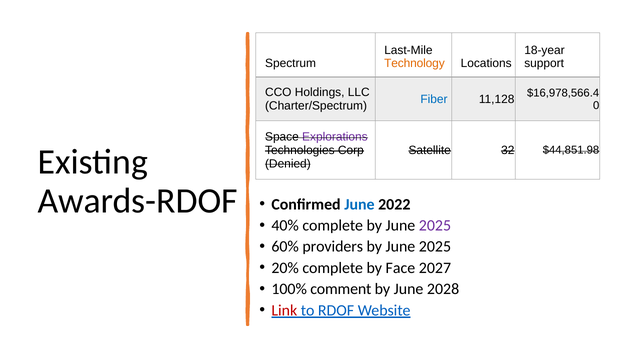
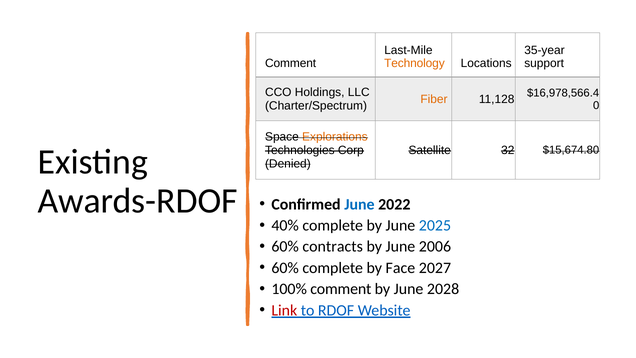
18-year: 18-year -> 35-year
Spectrum at (291, 63): Spectrum -> Comment
Fiber colour: blue -> orange
Explorations colour: purple -> orange
$44,851.98: $44,851.98 -> $15,674.80
2025 at (435, 225) colour: purple -> blue
providers: providers -> contracts
2025 at (435, 246): 2025 -> 2006
20% at (285, 268): 20% -> 60%
